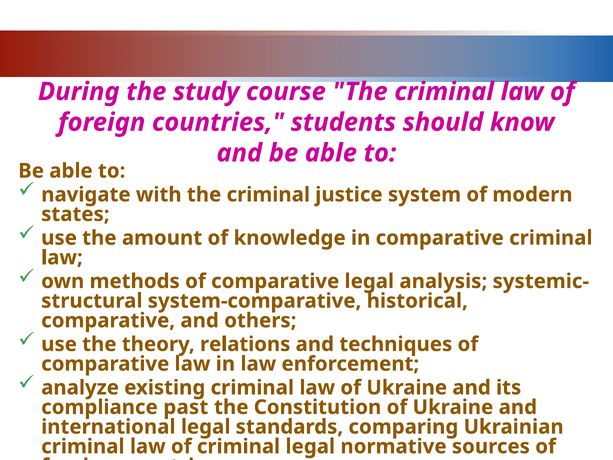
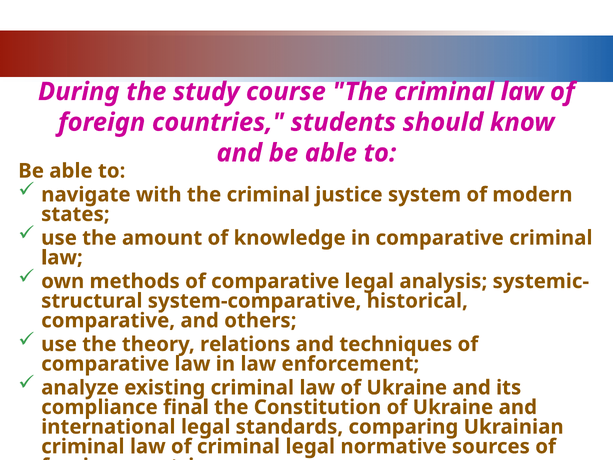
past: past -> final
